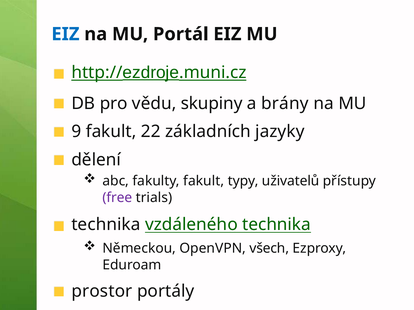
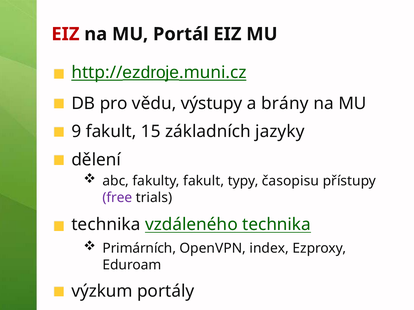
EIZ at (65, 34) colour: blue -> red
skupiny: skupiny -> výstupy
22: 22 -> 15
uživatelů: uživatelů -> časopisu
Německou: Německou -> Primárních
všech: všech -> index
prostor: prostor -> výzkum
